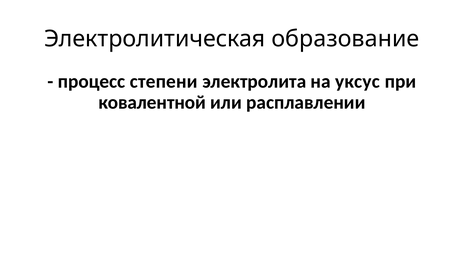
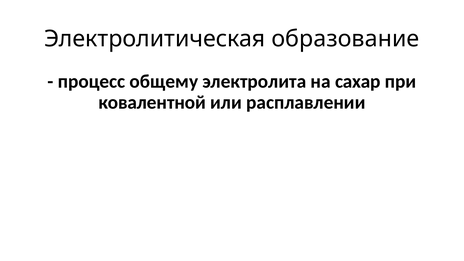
степени: степени -> общему
уксус: уксус -> сахар
